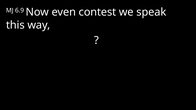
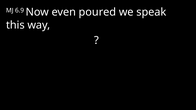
contest: contest -> poured
